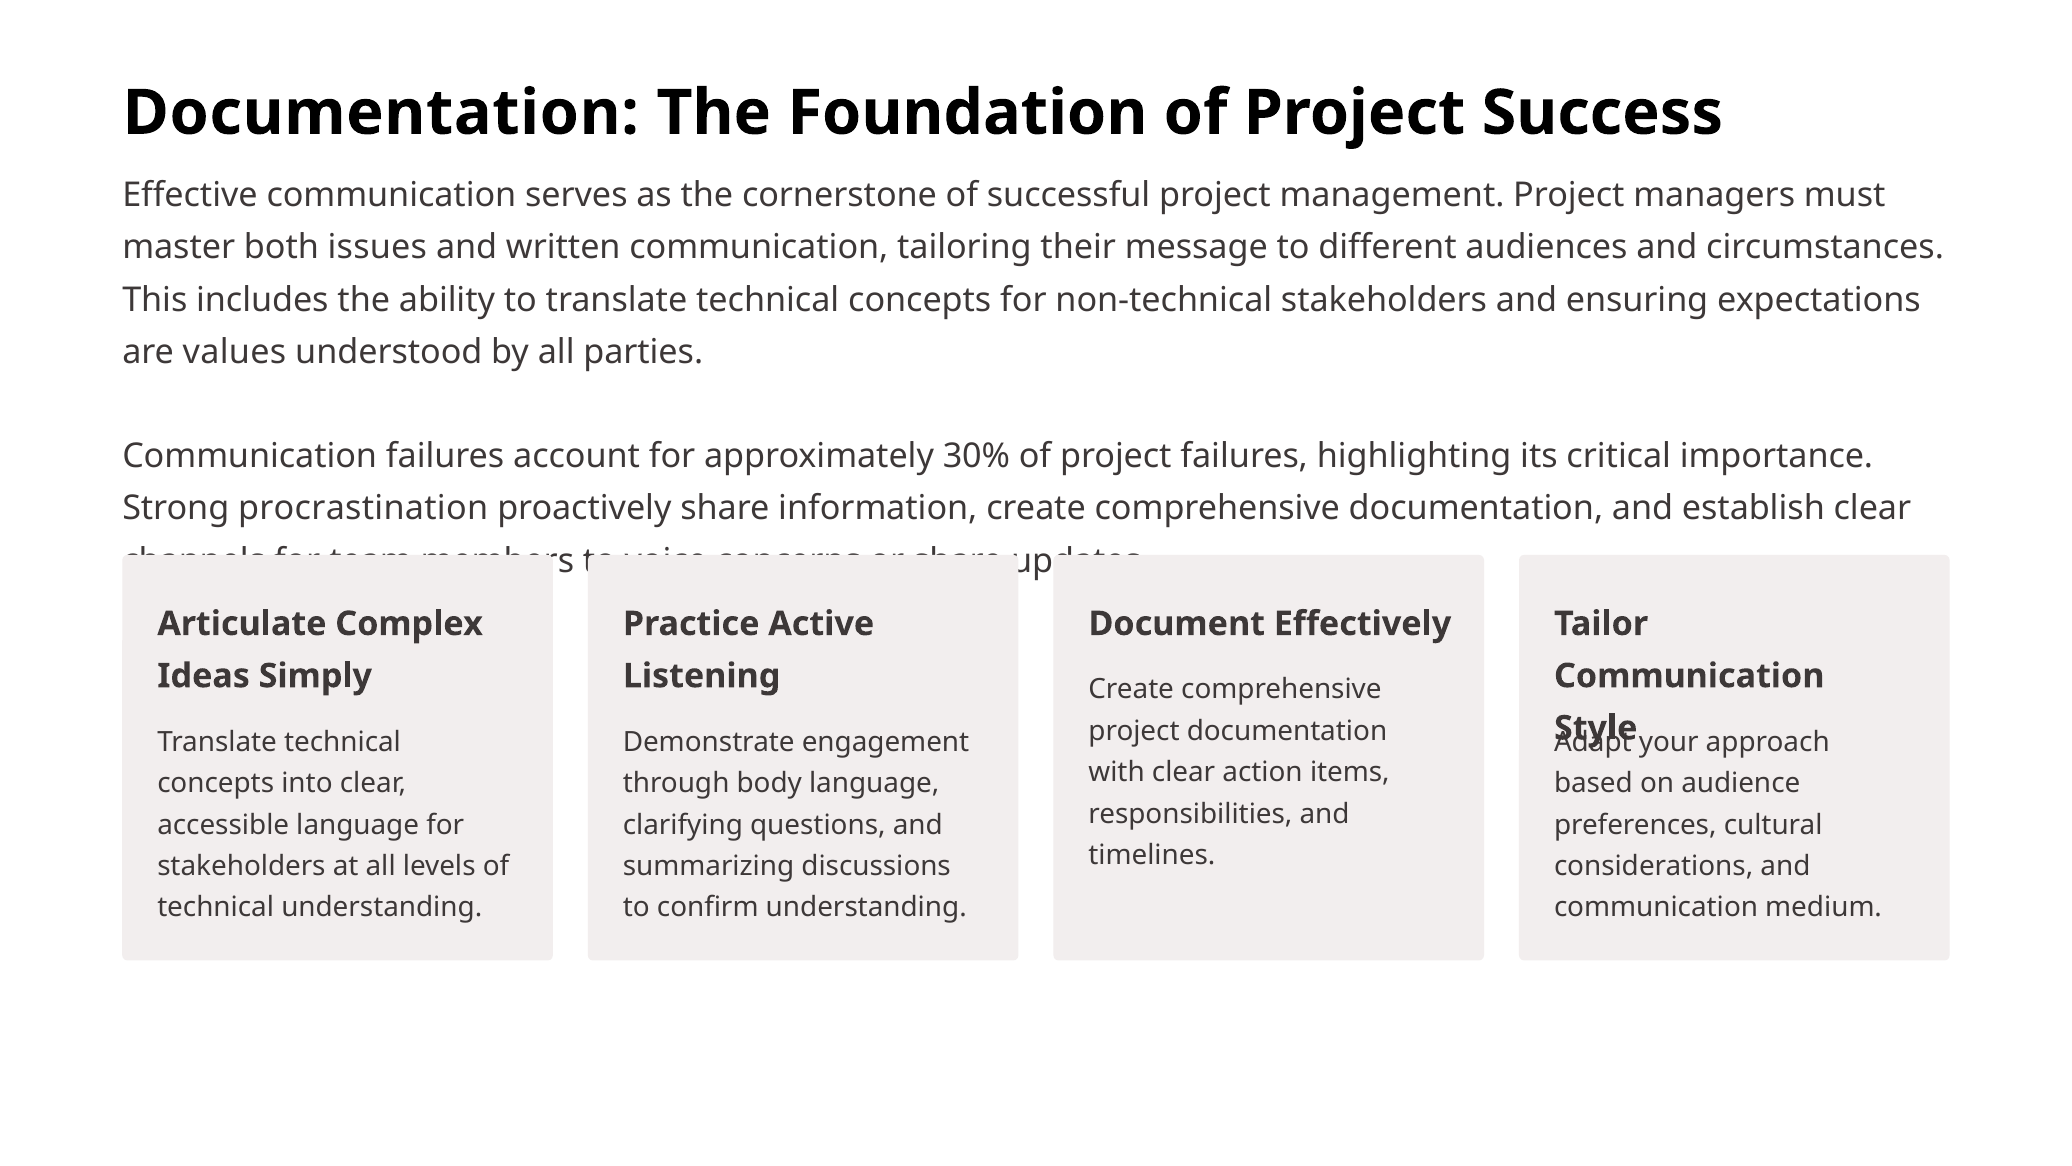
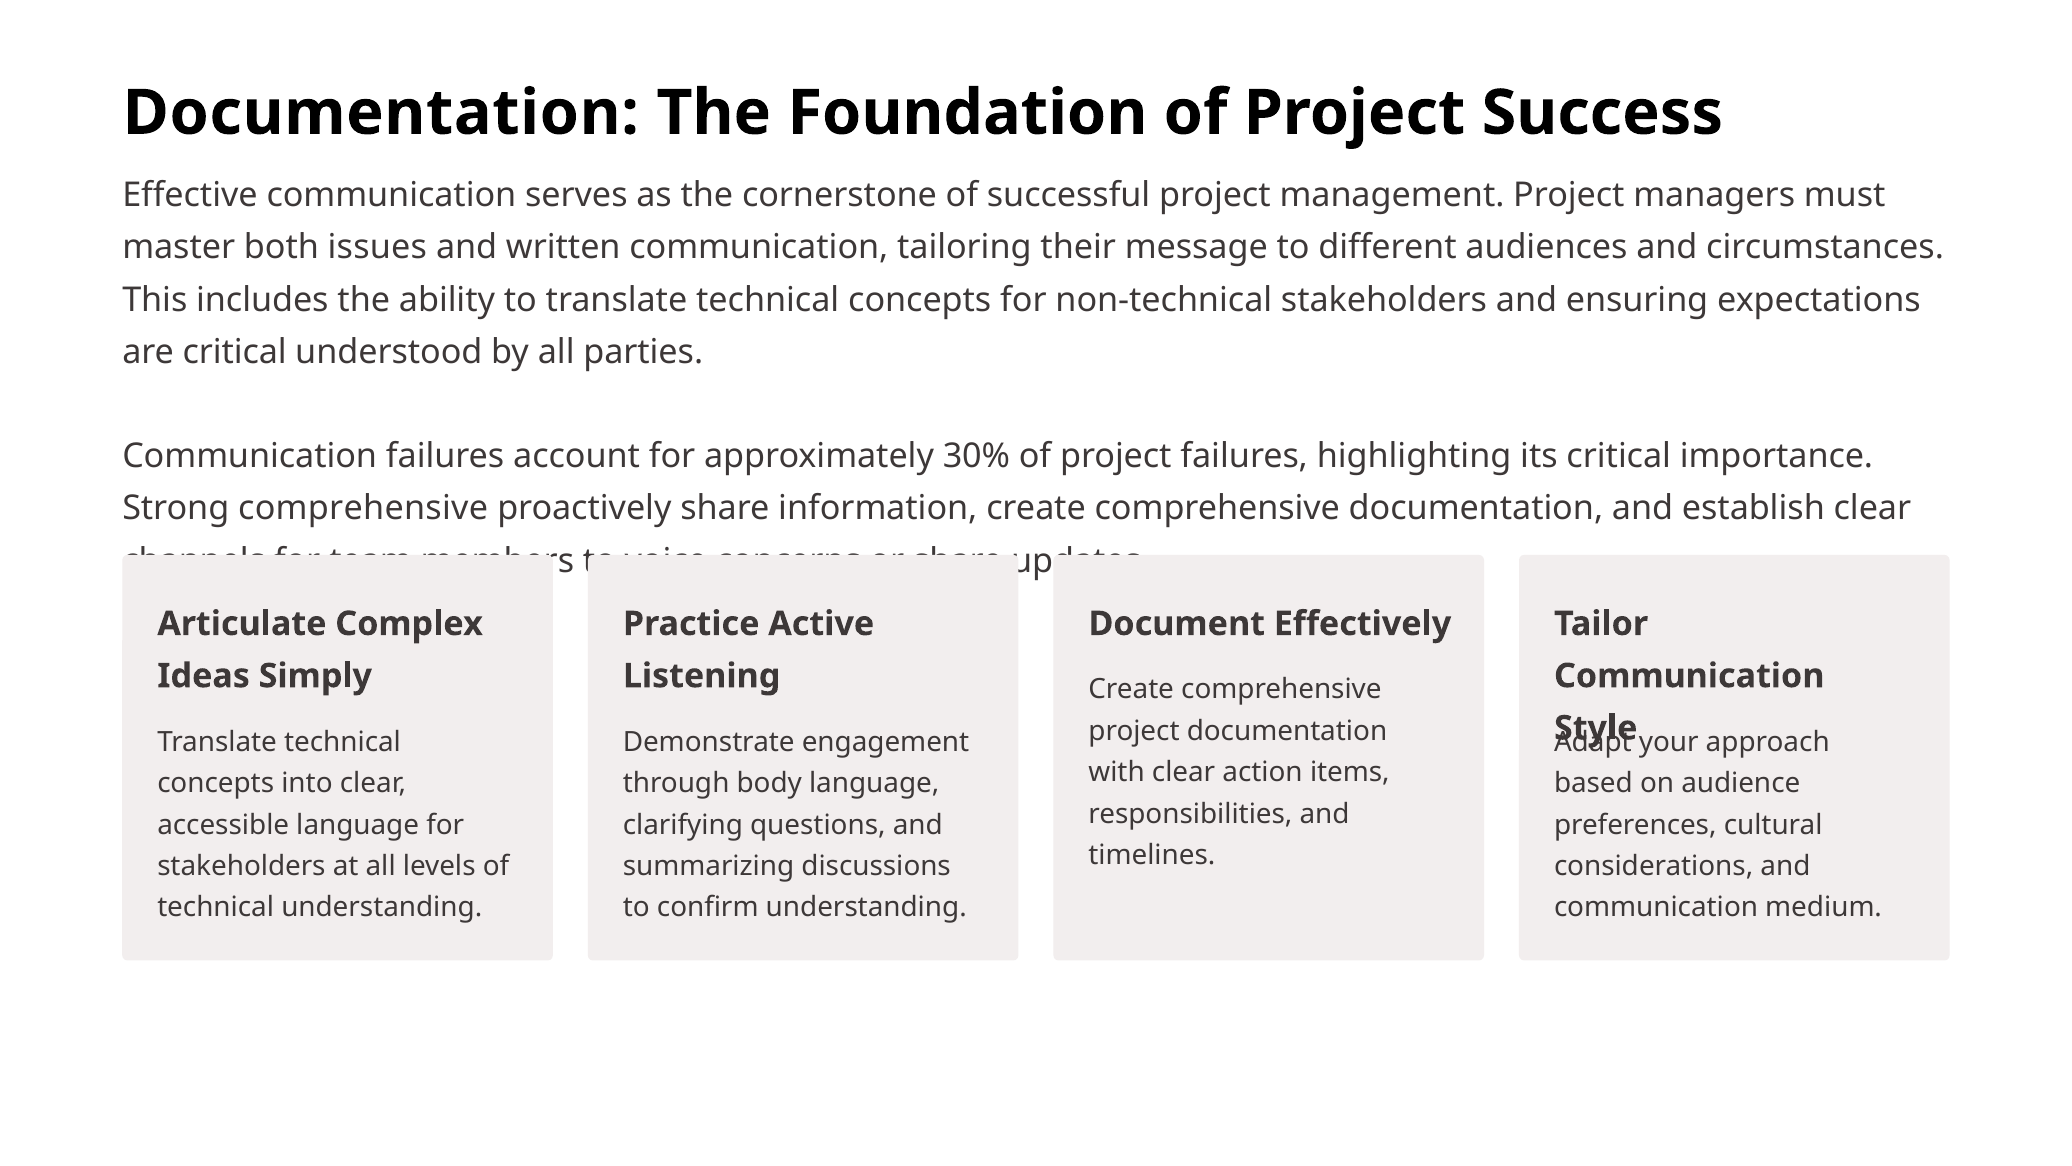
are values: values -> critical
Strong procrastination: procrastination -> comprehensive
